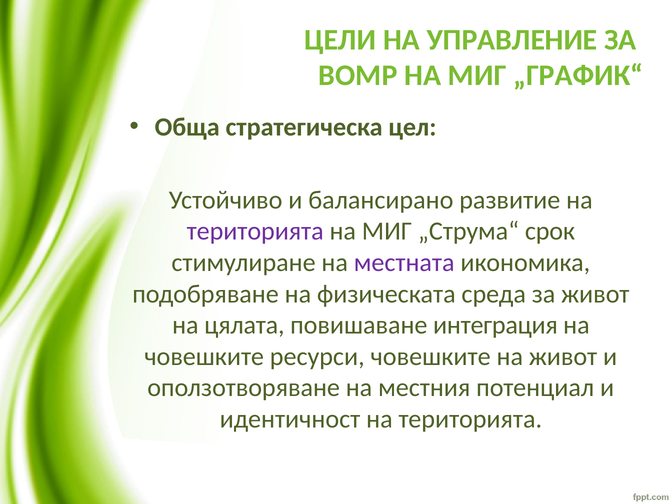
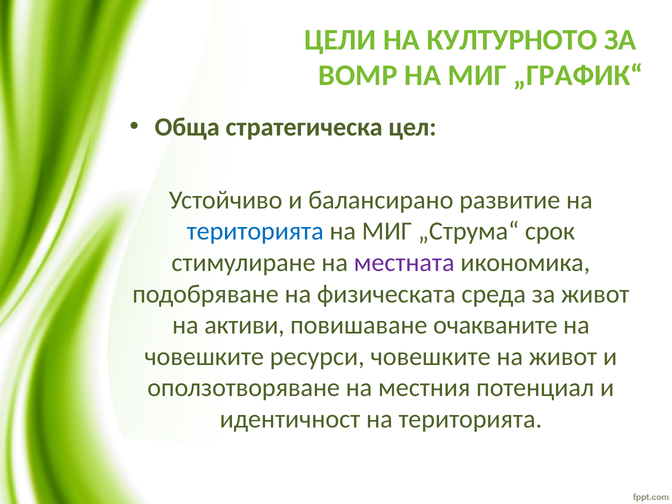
УПРАВЛЕНИЕ: УПРАВЛЕНИЕ -> КУЛТУРНОТО
територията at (255, 231) colour: purple -> blue
цялата: цялата -> активи
интеграция: интеграция -> очакваните
